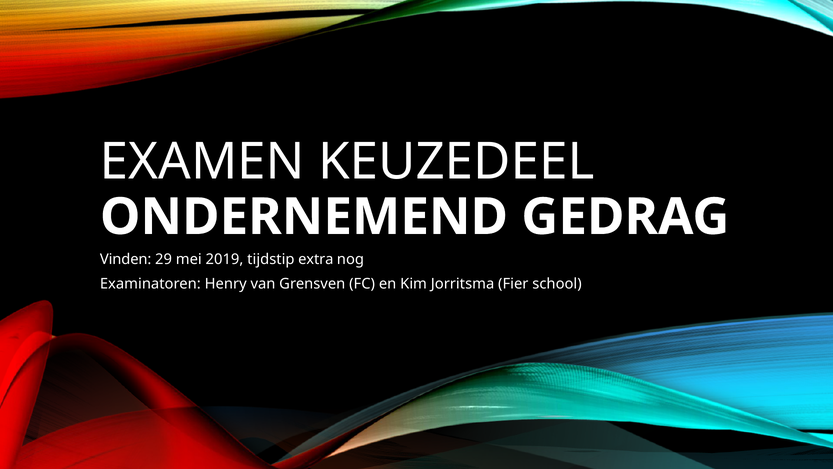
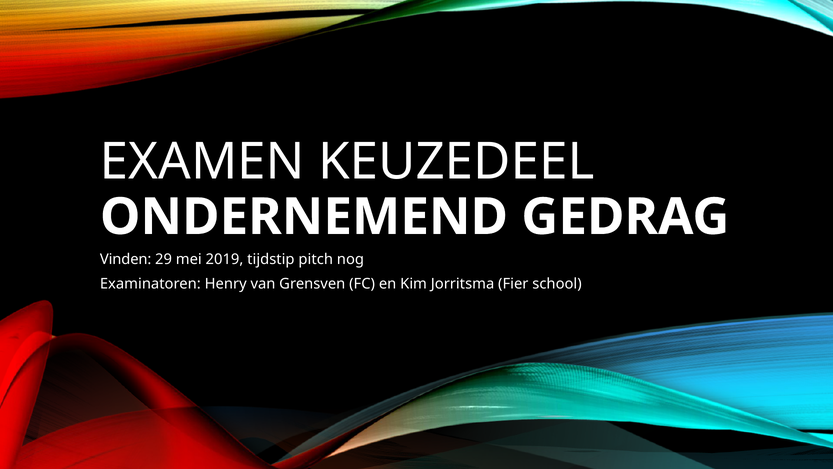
extra: extra -> pitch
